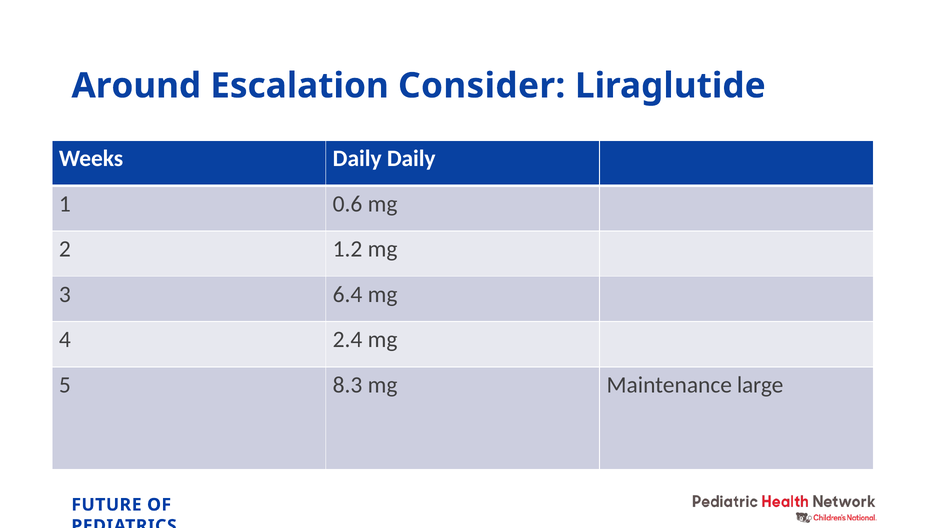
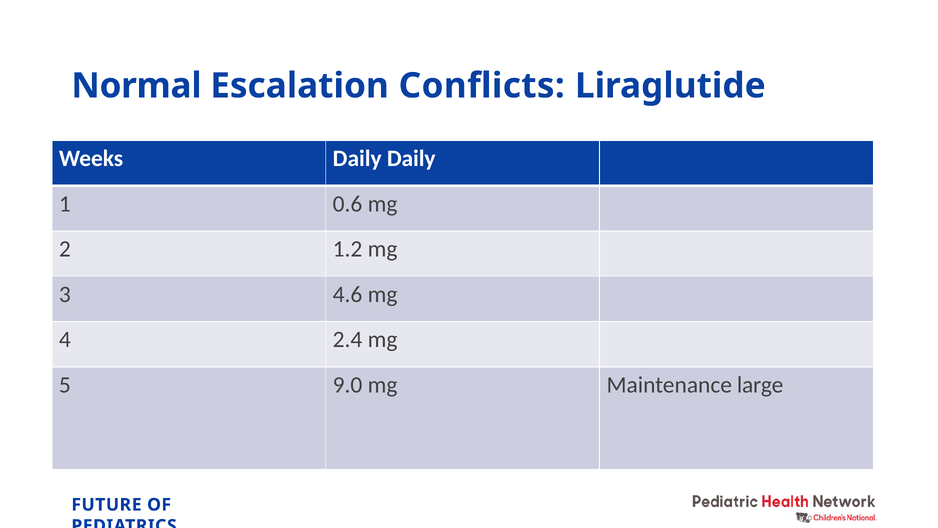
Around: Around -> Normal
Consider: Consider -> Conflicts
6.4: 6.4 -> 4.6
8.3: 8.3 -> 9.0
